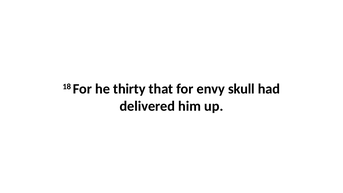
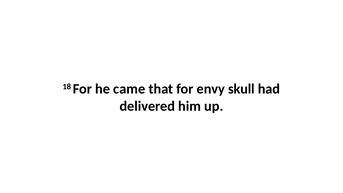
thirty: thirty -> came
